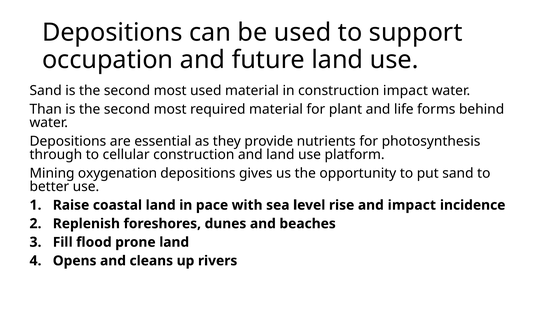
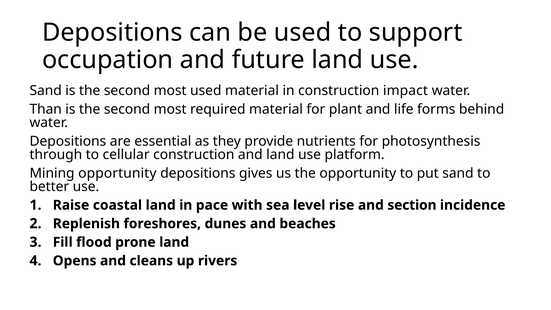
Mining oxygenation: oxygenation -> opportunity
and impact: impact -> section
